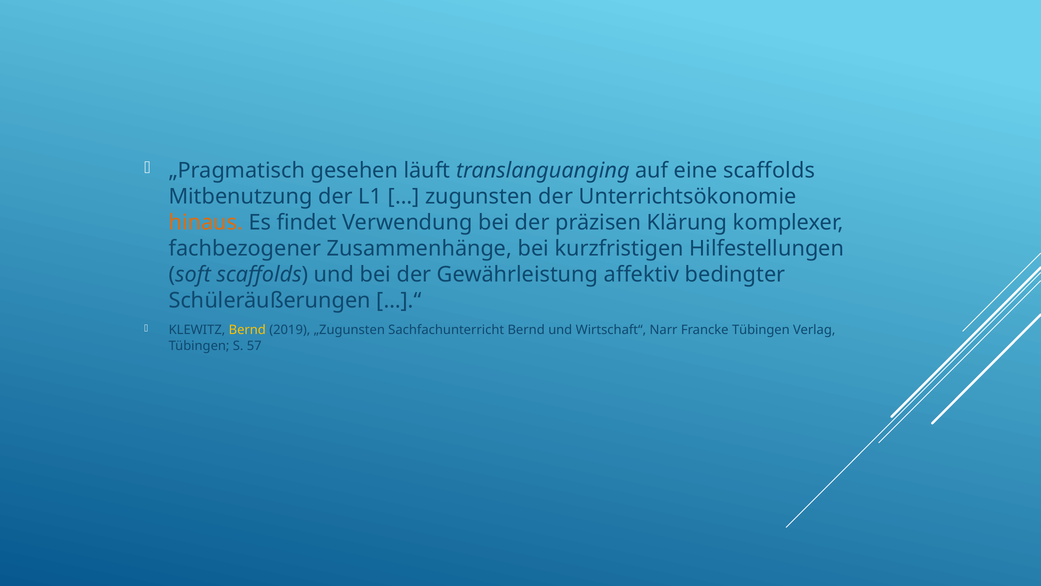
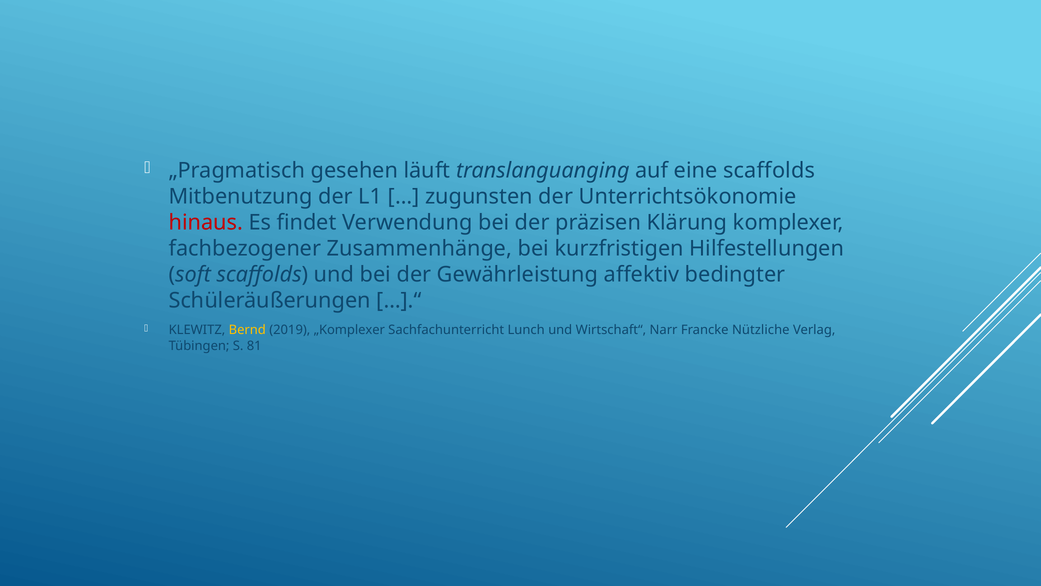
hinaus colour: orange -> red
„Zugunsten: „Zugunsten -> „Komplexer
Sachfachunterricht Bernd: Bernd -> Lunch
Francke Tübingen: Tübingen -> Nützliche
57: 57 -> 81
